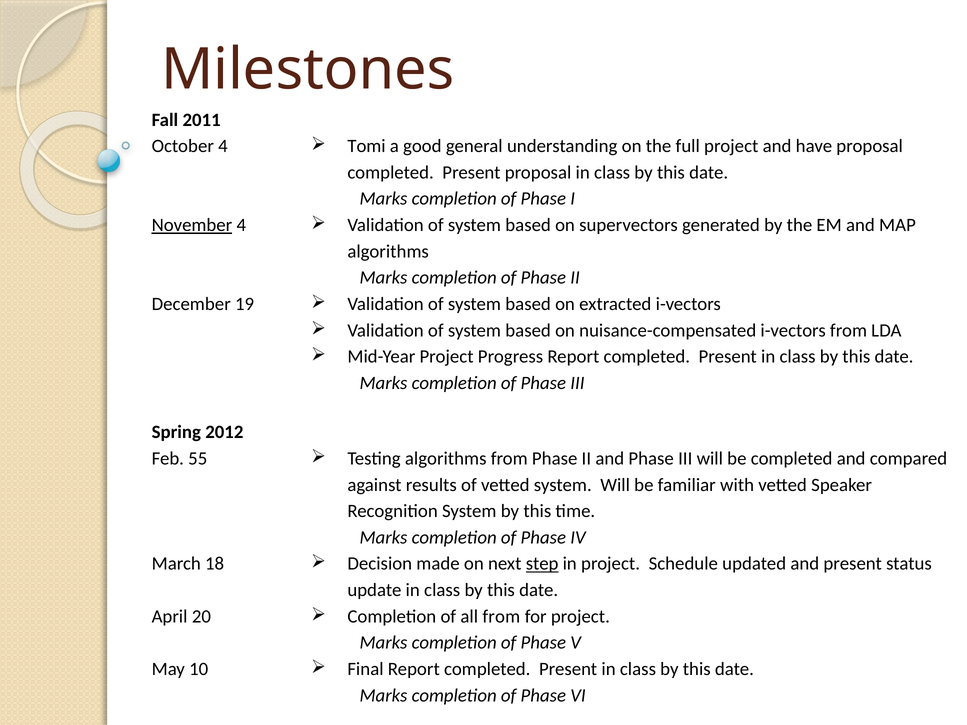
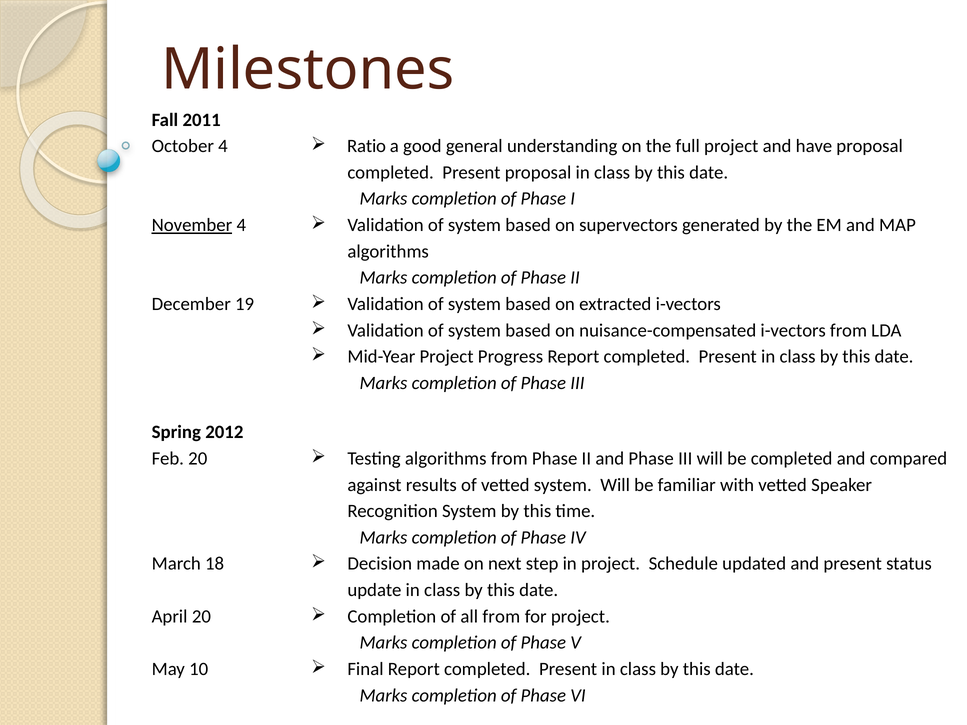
Tomi: Tomi -> Ratio
Feb 55: 55 -> 20
step underline: present -> none
